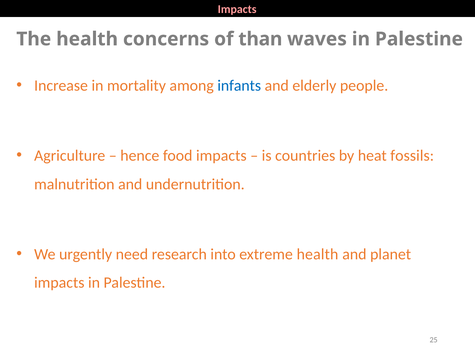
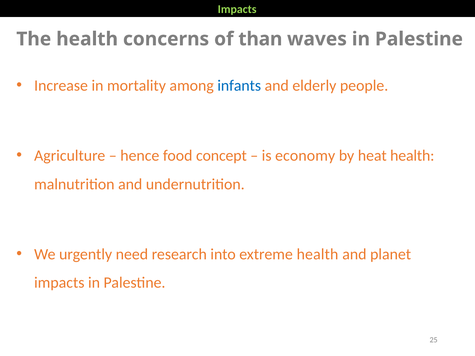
Impacts at (237, 9) colour: pink -> light green
food impacts: impacts -> concept
countries: countries -> economy
heat fossils: fossils -> health
